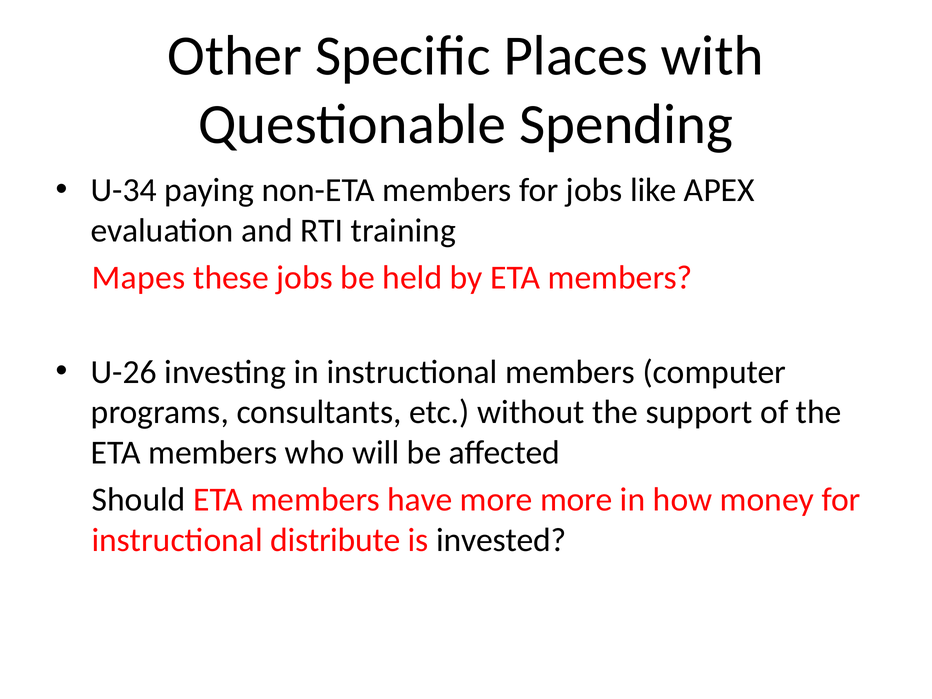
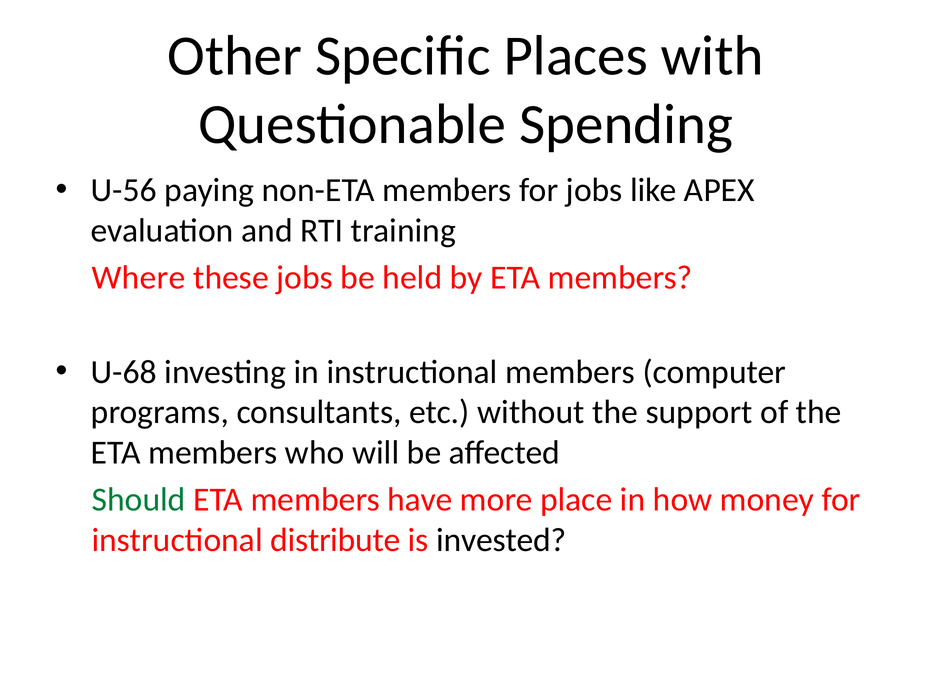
U-34: U-34 -> U-56
Mapes: Mapes -> Where
U-26: U-26 -> U-68
Should colour: black -> green
more more: more -> place
